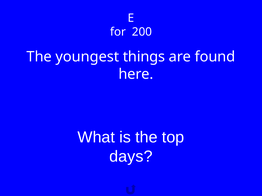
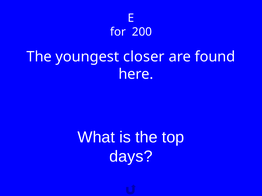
things: things -> closer
